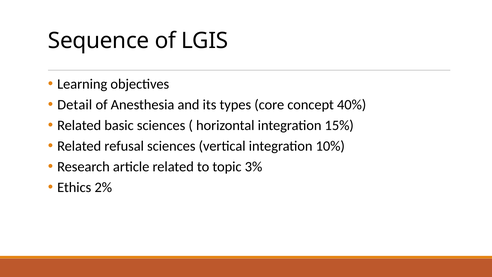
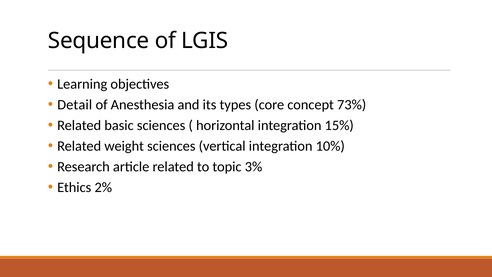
40%: 40% -> 73%
refusal: refusal -> weight
